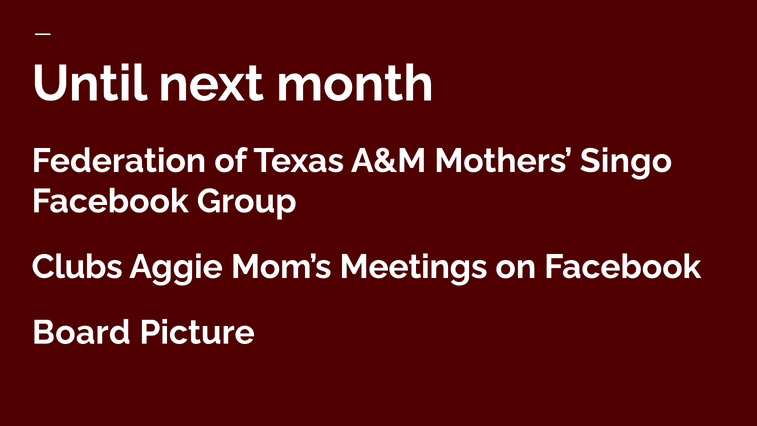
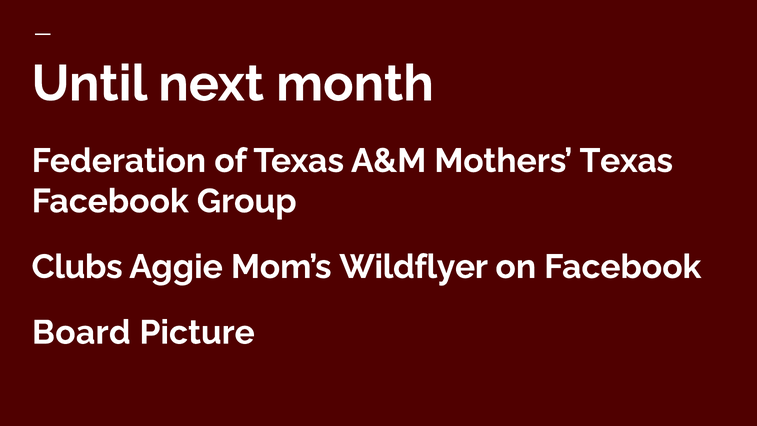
Mothers Singo: Singo -> Texas
Meetings: Meetings -> Wildflyer
